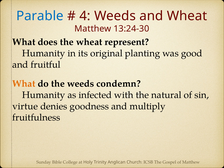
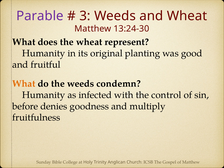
Parable colour: blue -> purple
4: 4 -> 3
natural: natural -> control
virtue: virtue -> before
